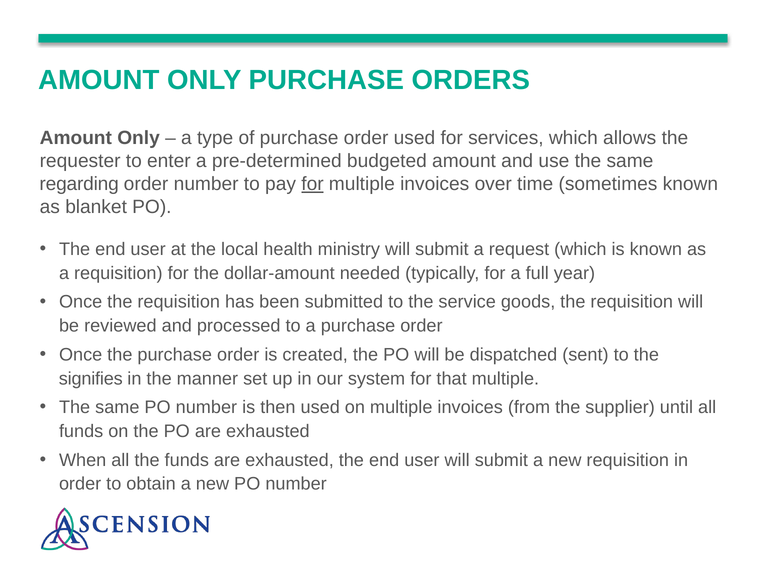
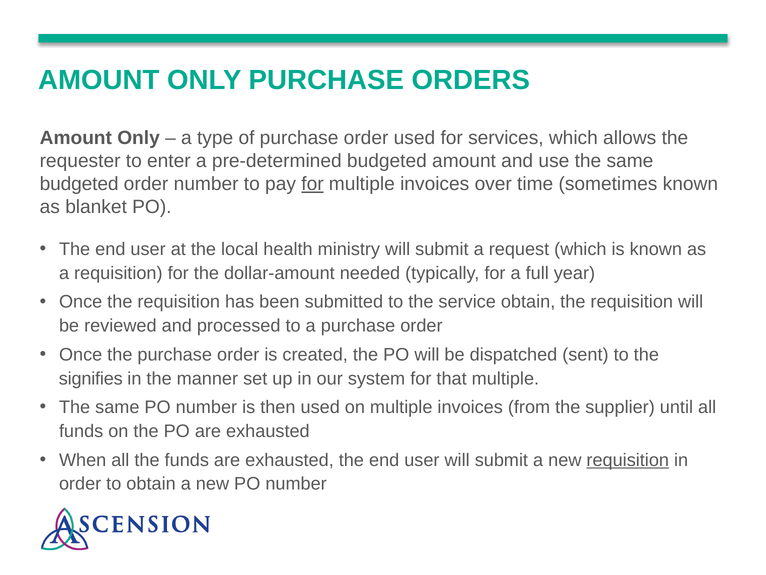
regarding at (79, 184): regarding -> budgeted
service goods: goods -> obtain
requisition at (628, 460) underline: none -> present
